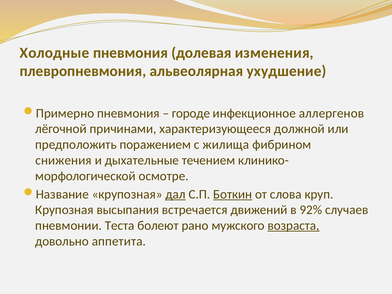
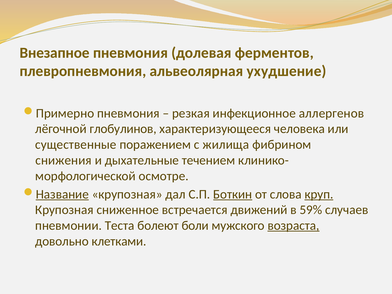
Холодные: Холодные -> Внезапное
изменения: изменения -> ферментов
городе: городе -> резкая
причинами: причинами -> глобулинов
должной: должной -> человека
предположить: предположить -> существенные
Название underline: none -> present
дал underline: present -> none
круп underline: none -> present
высыпания: высыпания -> сниженное
92%: 92% -> 59%
рано: рано -> боли
аппетита: аппетита -> клетками
